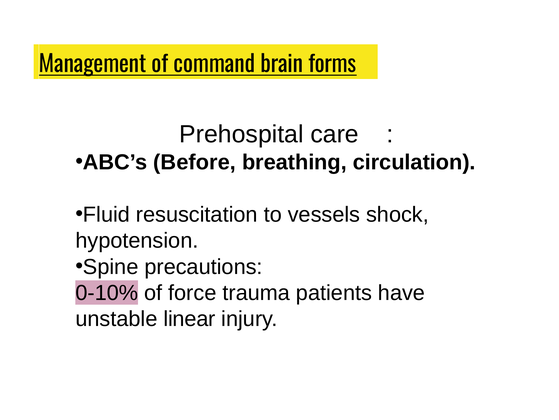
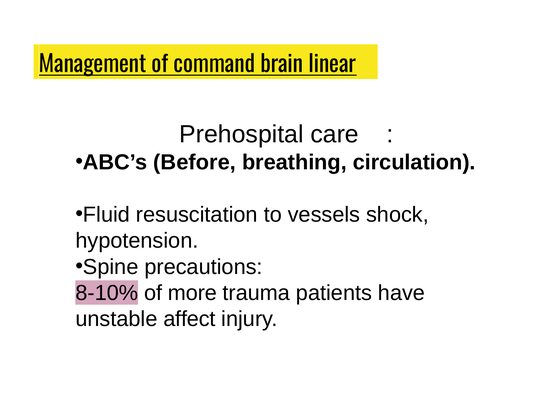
forms: forms -> linear
0-10%: 0-10% -> 8-10%
force: force -> more
linear: linear -> affect
